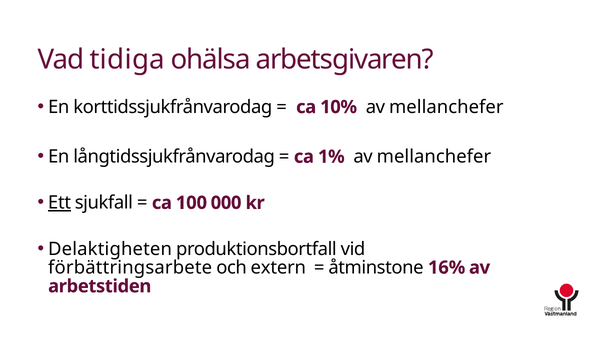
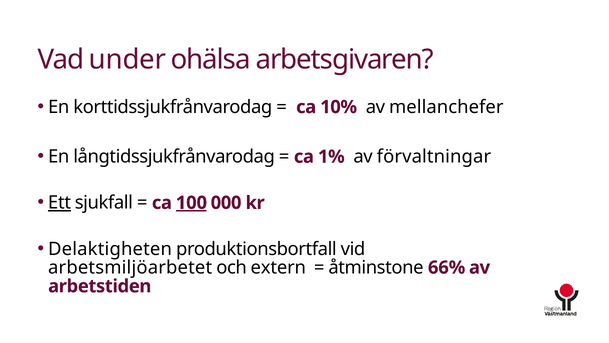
tidiga: tidiga -> under
1% av mellanchefer: mellanchefer -> förvaltningar
100 underline: none -> present
förbättringsarbete: förbättringsarbete -> arbetsmiljöarbetet
16%: 16% -> 66%
